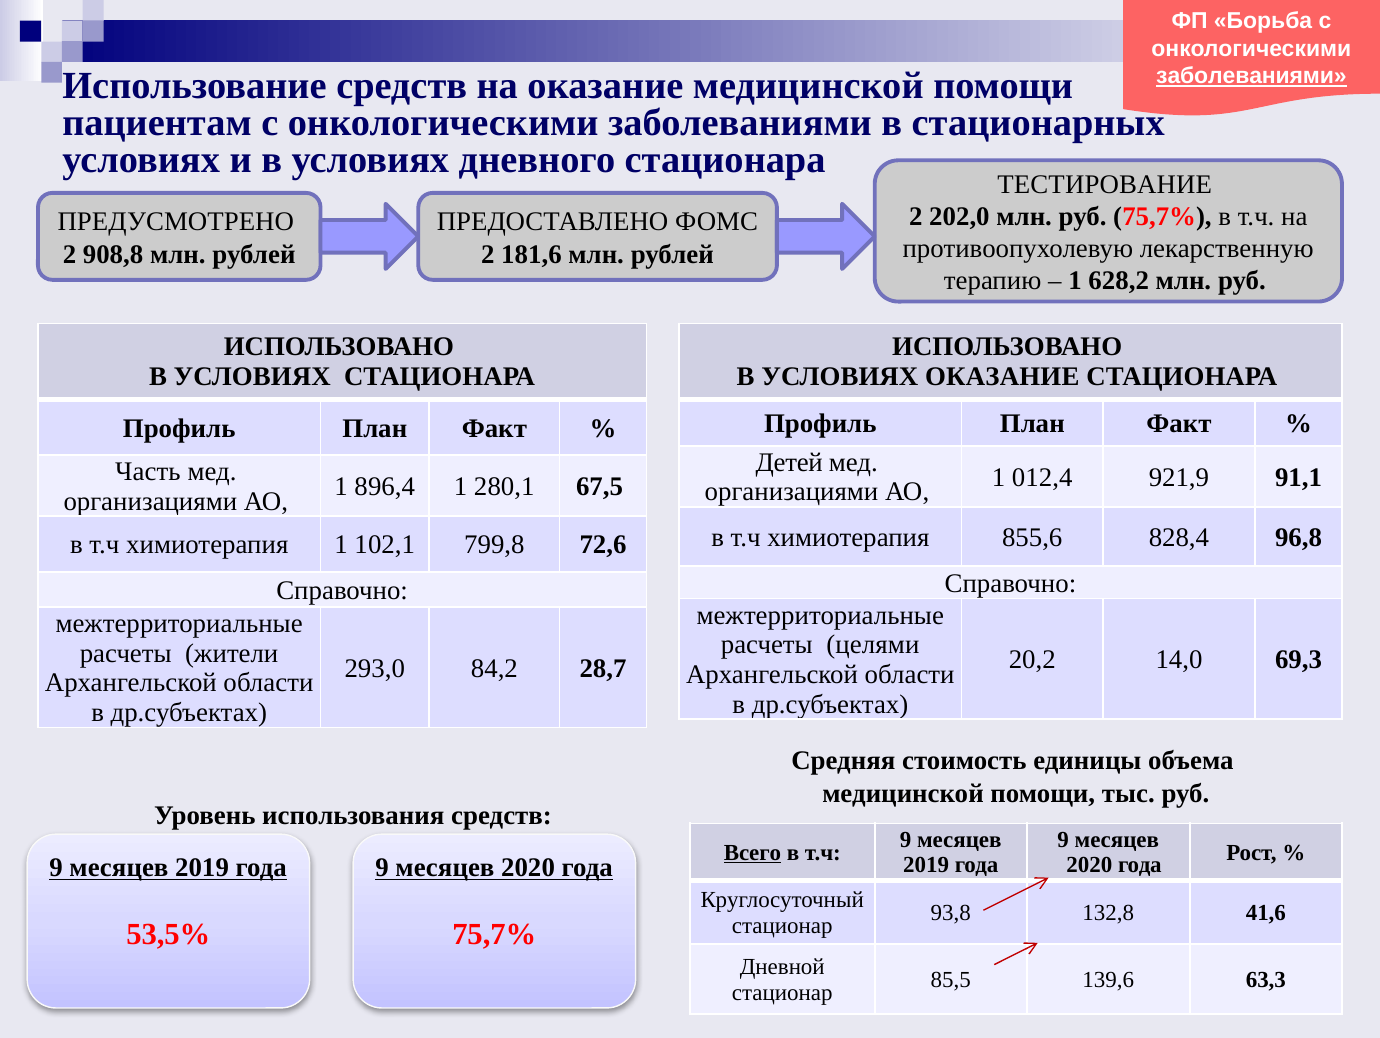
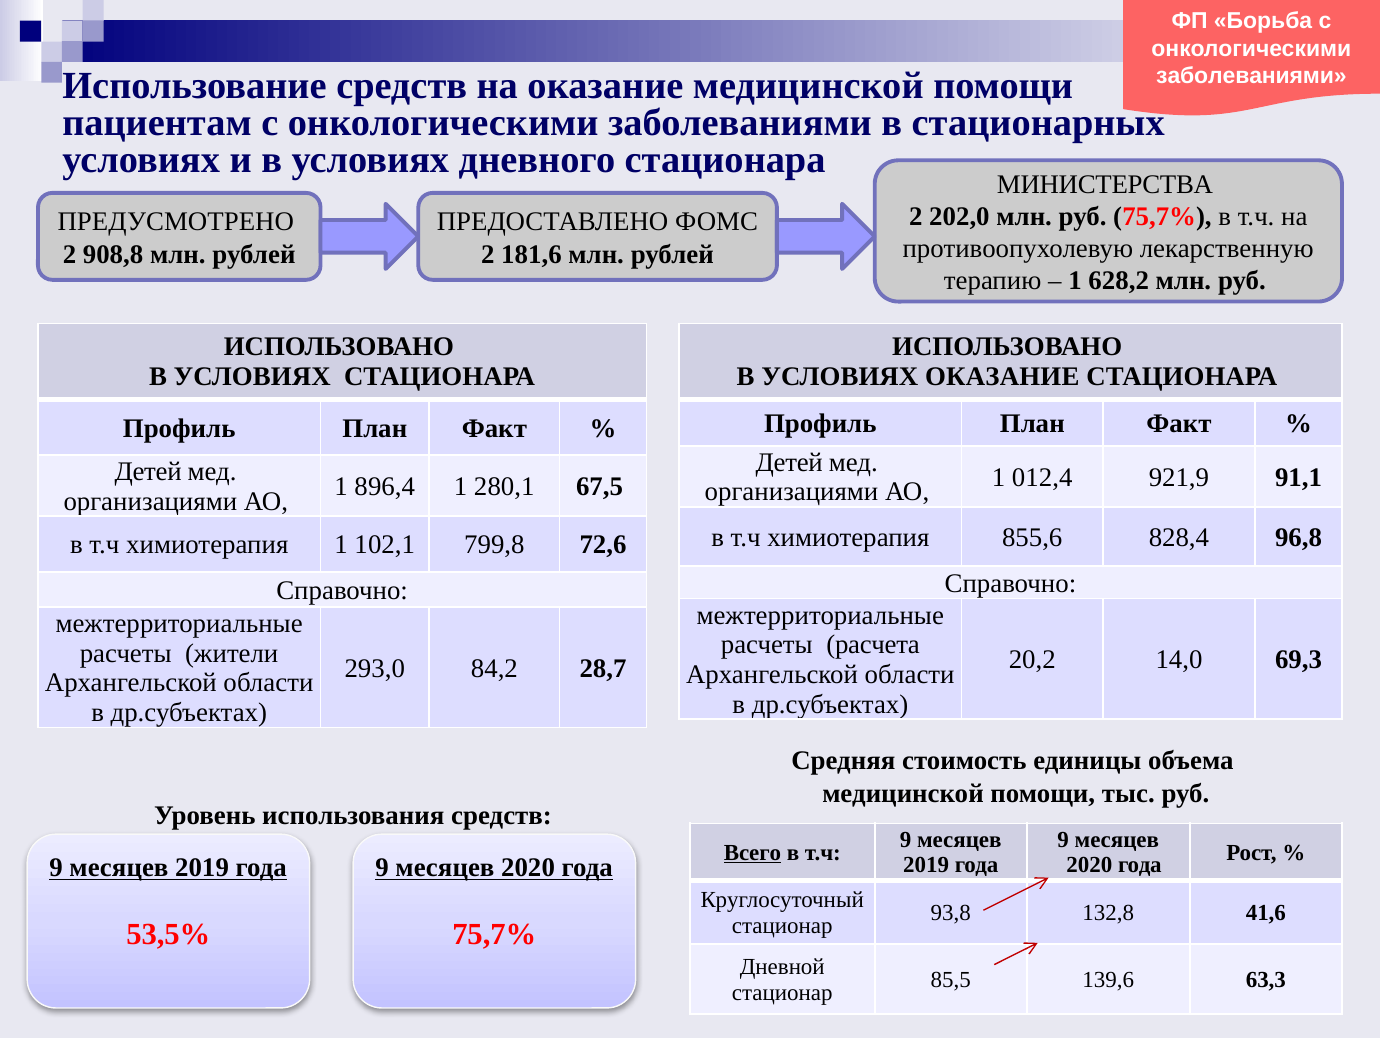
заболеваниями at (1251, 76) underline: present -> none
ТЕСТИРОВАНИЕ: ТЕСТИРОВАНИЕ -> МИНИСТЕРСТВА
Часть at (148, 472): Часть -> Детей
целями: целями -> расчета
